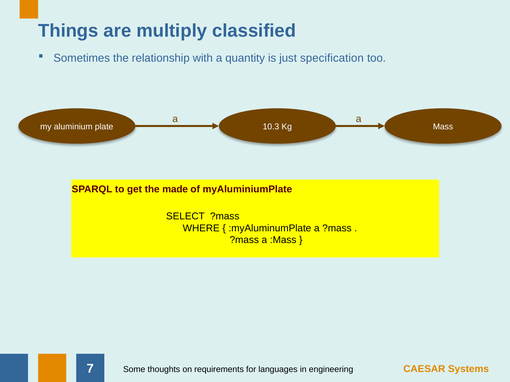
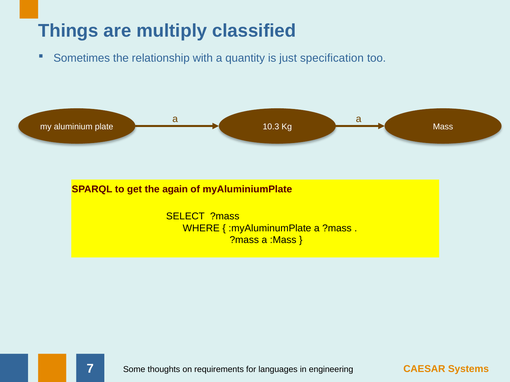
made: made -> again
